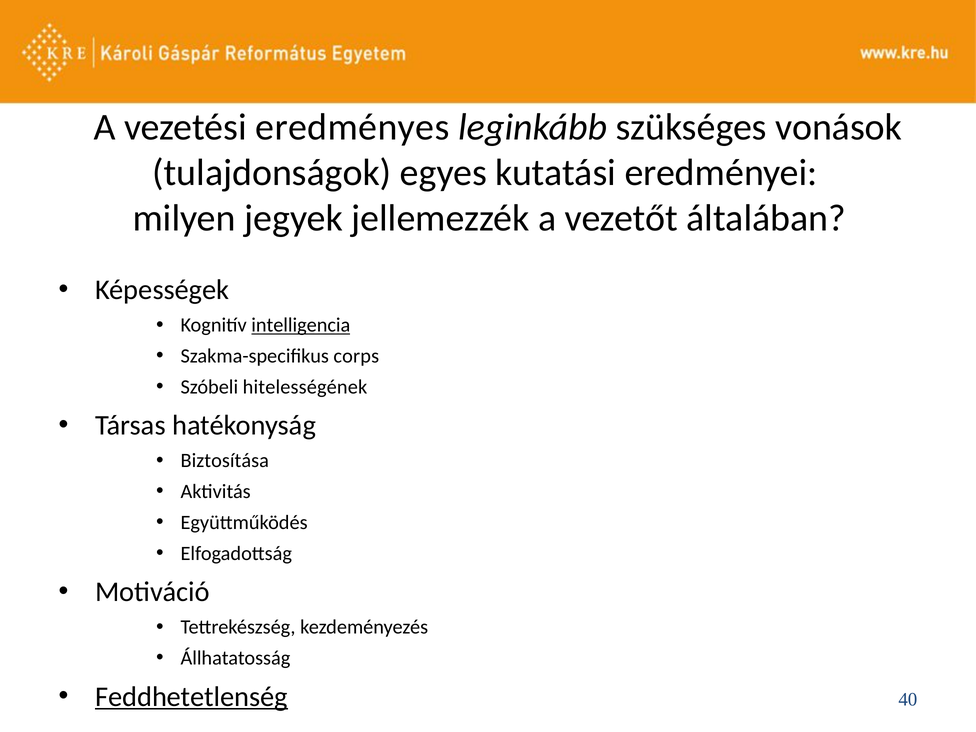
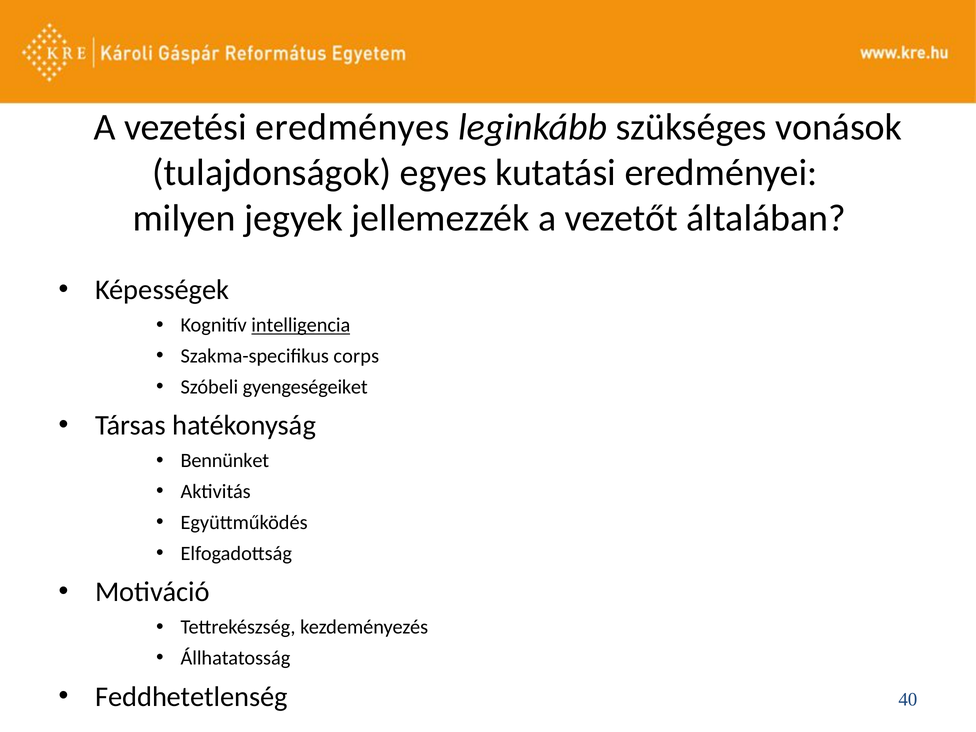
hitelességének: hitelességének -> gyengeségeiket
Biztosítása: Biztosítása -> Bennünket
Feddhetetlenség underline: present -> none
